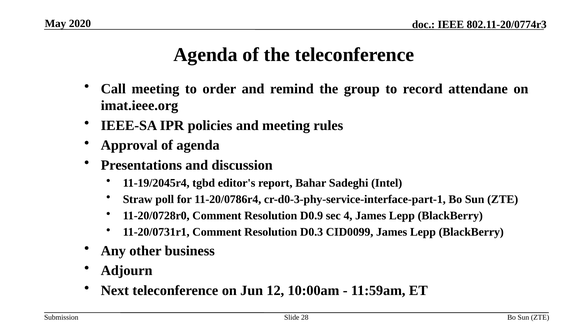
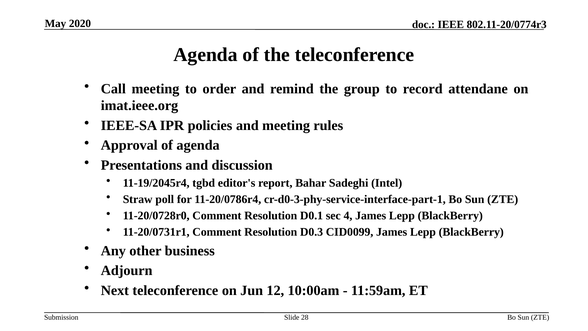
D0.9: D0.9 -> D0.1
